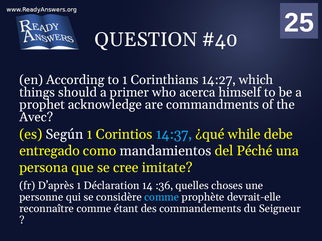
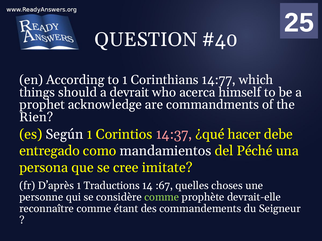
14:27: 14:27 -> 14:77
primer: primer -> devrait
Avec: Avec -> Rien
14:37 colour: light blue -> pink
while: while -> hacer
Déclaration: Déclaration -> Traductions
:36: :36 -> :67
comme at (162, 197) colour: light blue -> light green
